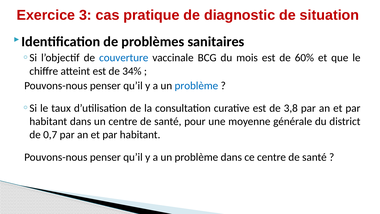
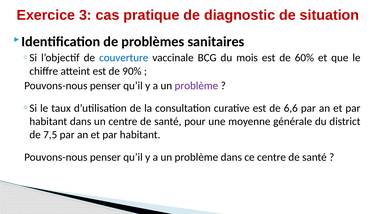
34%: 34% -> 90%
problème at (196, 86) colour: blue -> purple
3,8: 3,8 -> 6,6
0,7: 0,7 -> 7,5
